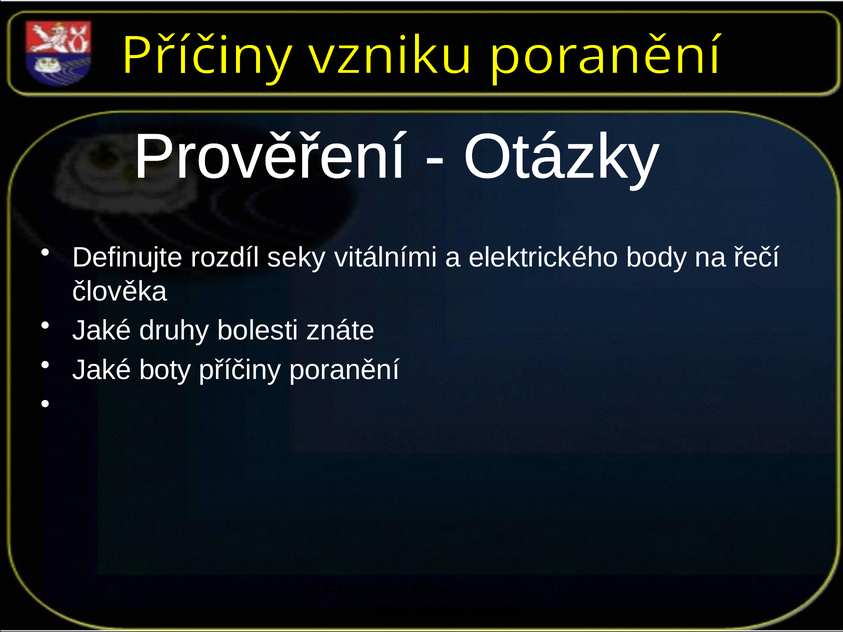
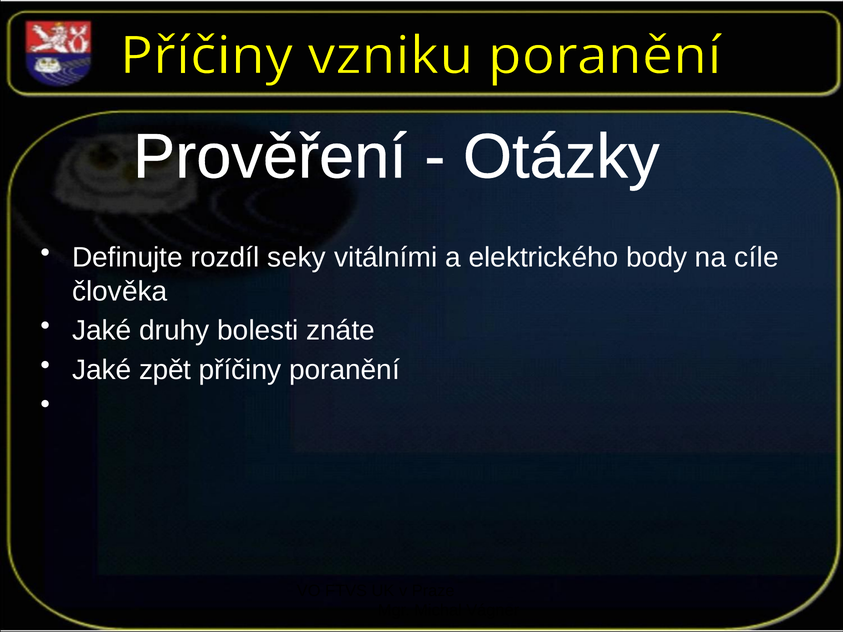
řečí: řečí -> cíle
boty: boty -> zpět
